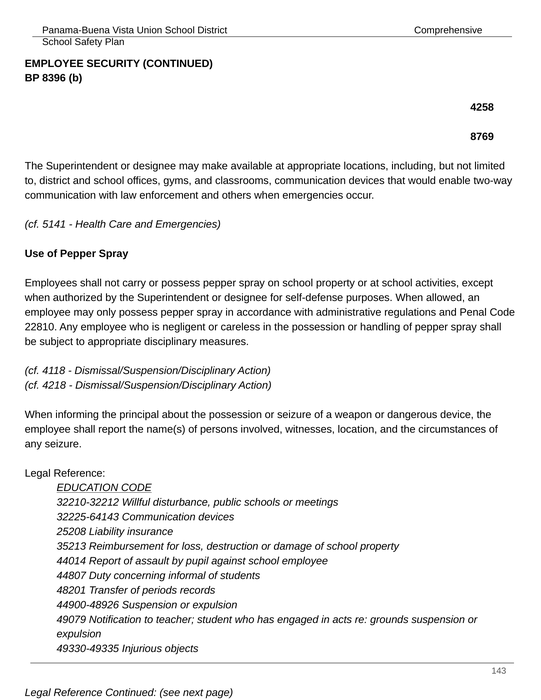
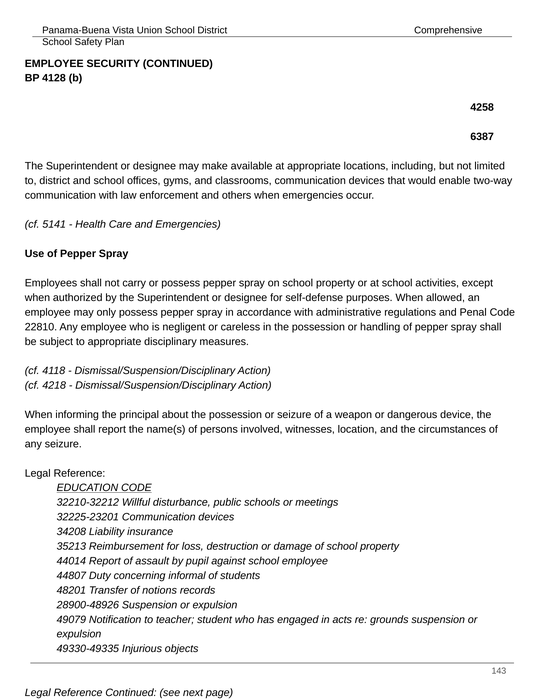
8396: 8396 -> 4128
8769: 8769 -> 6387
32225-64143: 32225-64143 -> 32225-23201
25208: 25208 -> 34208
periods: periods -> notions
44900-48926: 44900-48926 -> 28900-48926
